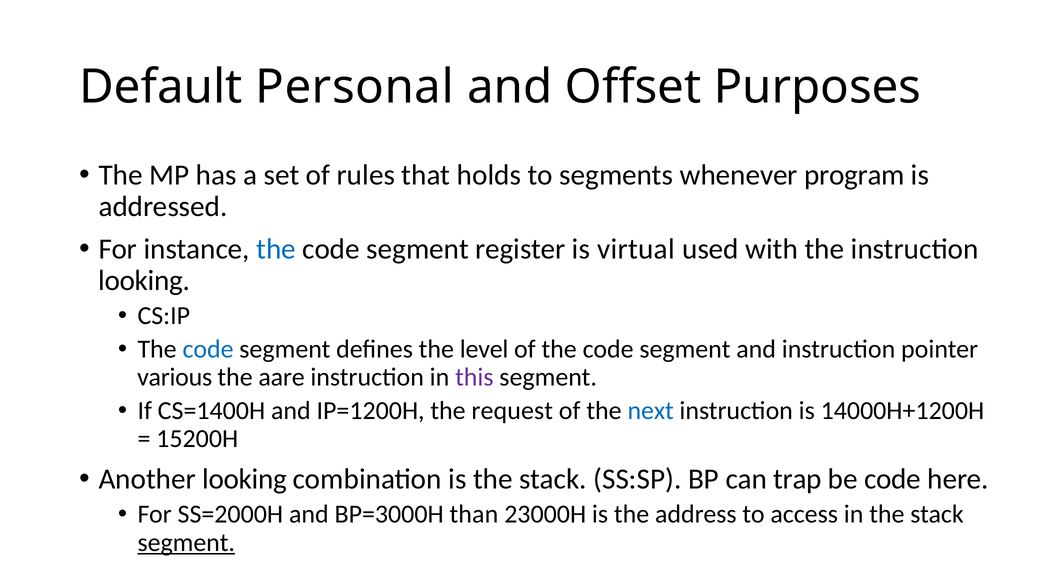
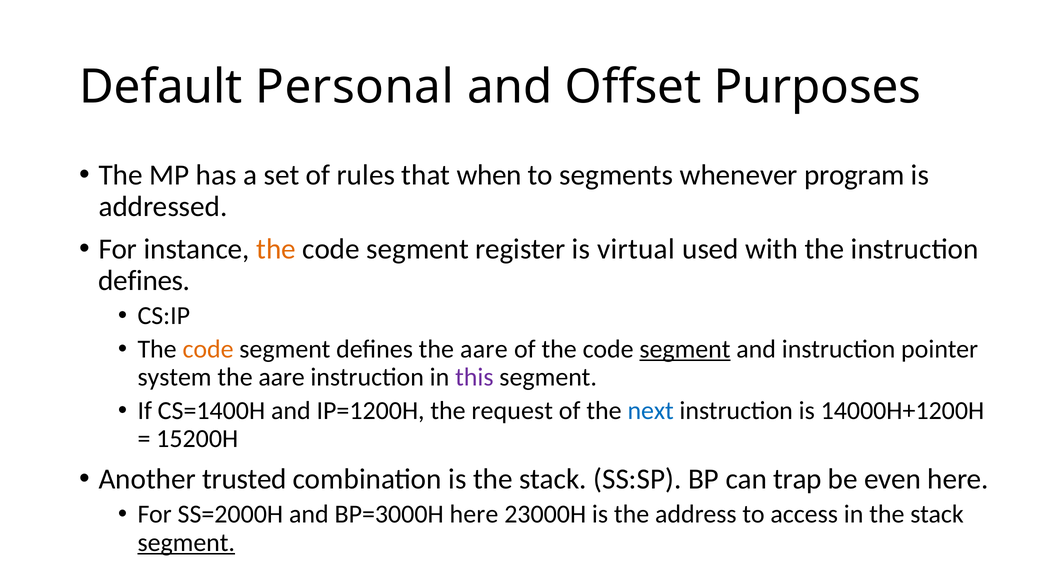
holds: holds -> when
the at (276, 249) colour: blue -> orange
looking at (144, 280): looking -> defines
code at (208, 349) colour: blue -> orange
defines the level: level -> aare
segment at (685, 349) underline: none -> present
various: various -> system
Another looking: looking -> trusted
be code: code -> even
BP=3000H than: than -> here
